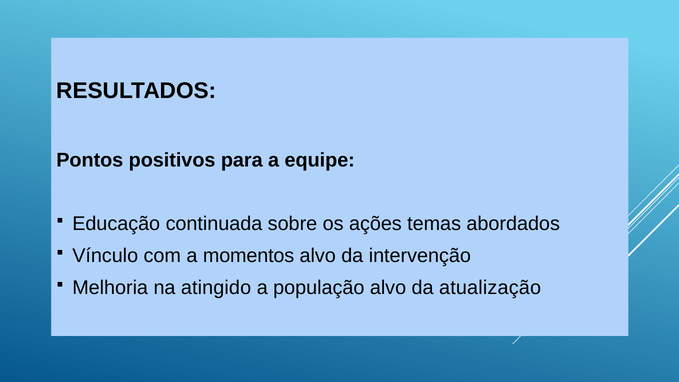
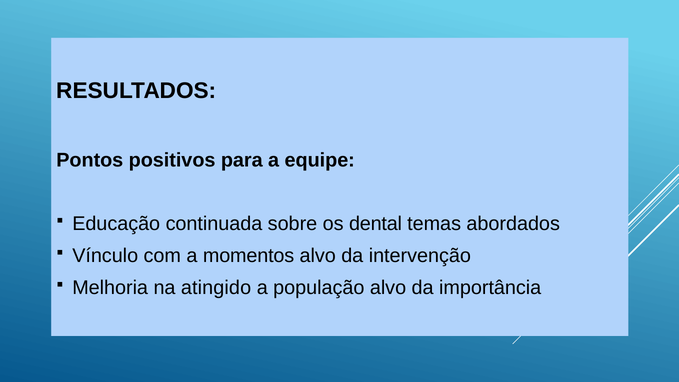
ações: ações -> dental
atualização: atualização -> importância
